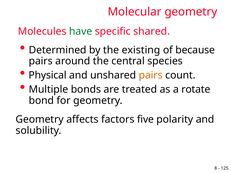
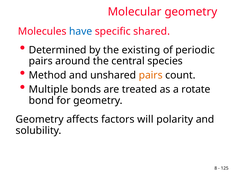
have colour: green -> blue
because: because -> periodic
Physical: Physical -> Method
five: five -> will
